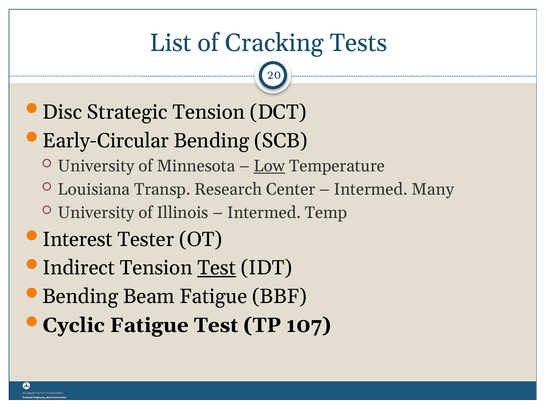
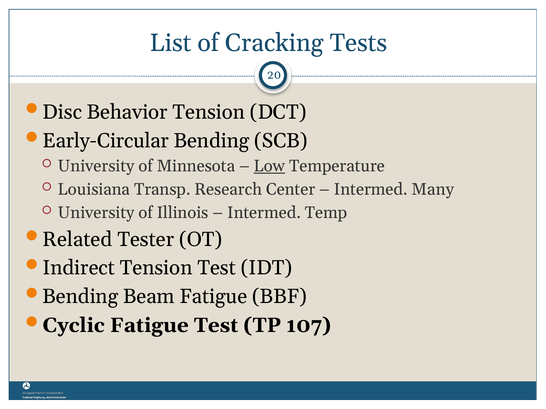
Strategic: Strategic -> Behavior
Interest: Interest -> Related
Test at (217, 268) underline: present -> none
